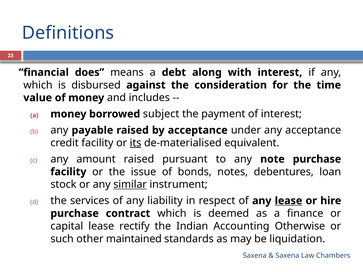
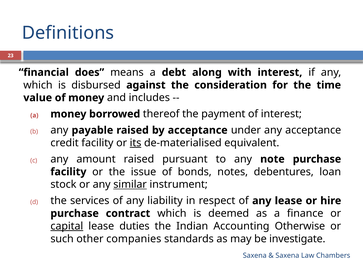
subject: subject -> thereof
lease at (289, 201) underline: present -> none
capital underline: none -> present
rectify: rectify -> duties
maintained: maintained -> companies
liquidation: liquidation -> investigate
